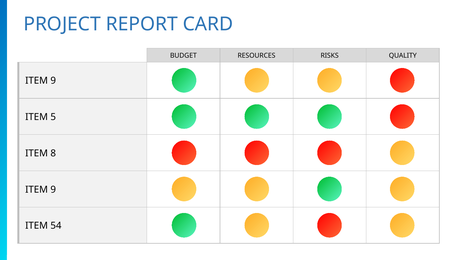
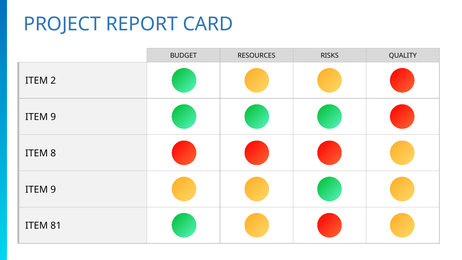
9 at (53, 81): 9 -> 2
5 at (53, 117): 5 -> 9
54: 54 -> 81
